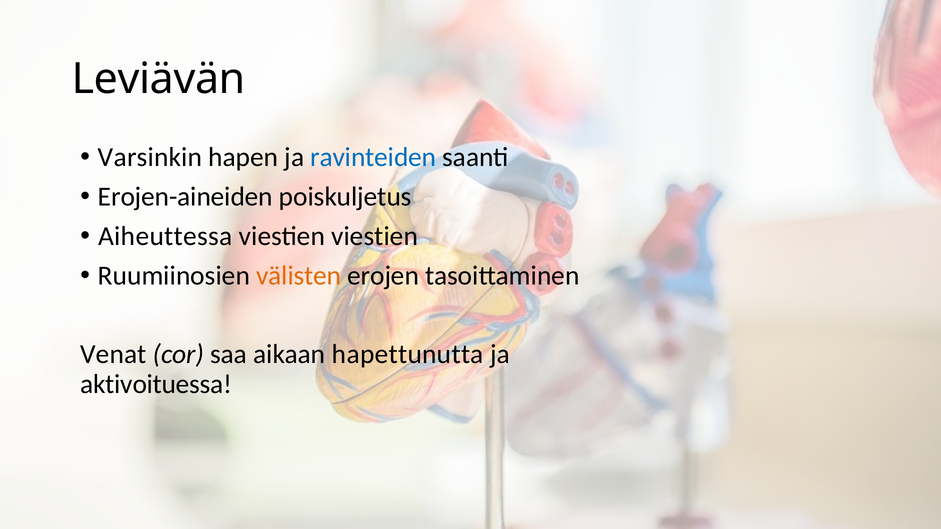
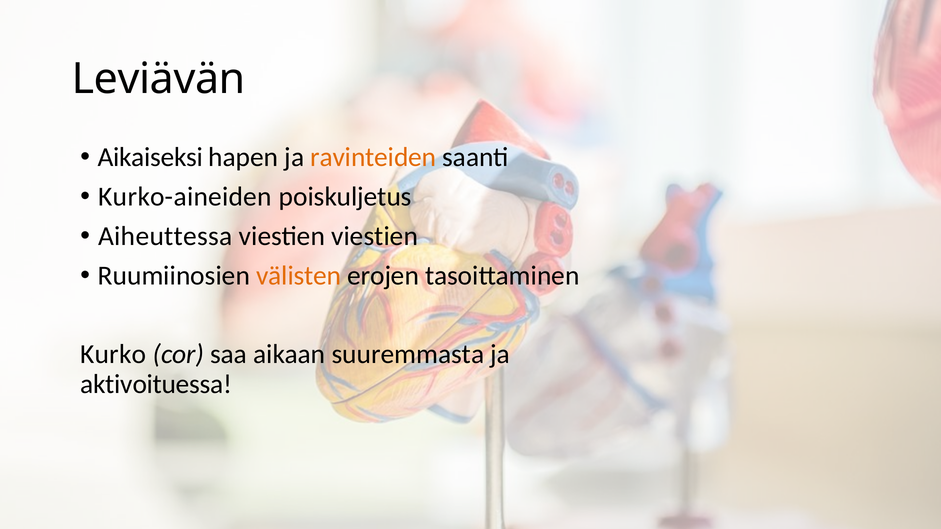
Varsinkin: Varsinkin -> Aikaiseksi
ravinteiden colour: blue -> orange
Erojen-aineiden: Erojen-aineiden -> Kurko-aineiden
Venat: Venat -> Kurko
hapettunutta: hapettunutta -> suuremmasta
